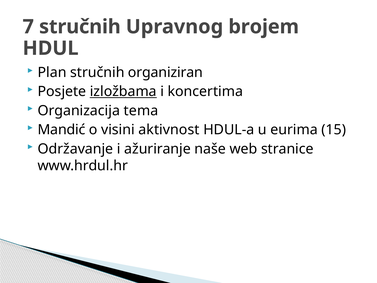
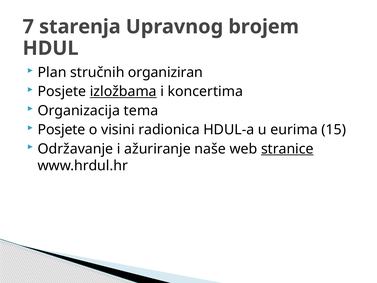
7 stručnih: stručnih -> starenja
Mandić at (61, 130): Mandić -> Posjete
aktivnost: aktivnost -> radionica
stranice underline: none -> present
